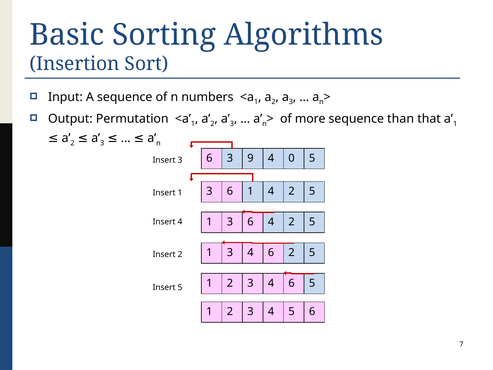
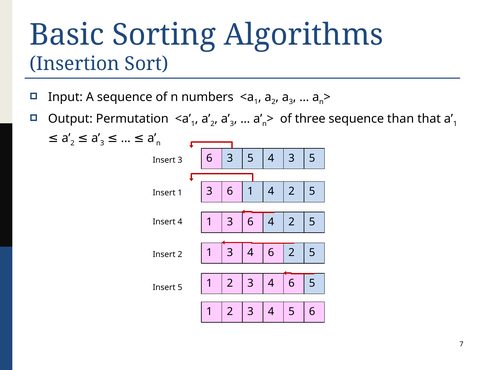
more: more -> three
6 3 9: 9 -> 5
4 0: 0 -> 3
